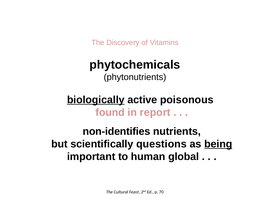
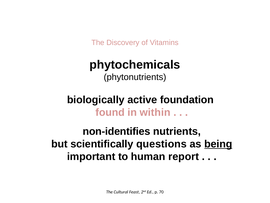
biologically underline: present -> none
poisonous: poisonous -> foundation
report: report -> within
global: global -> report
